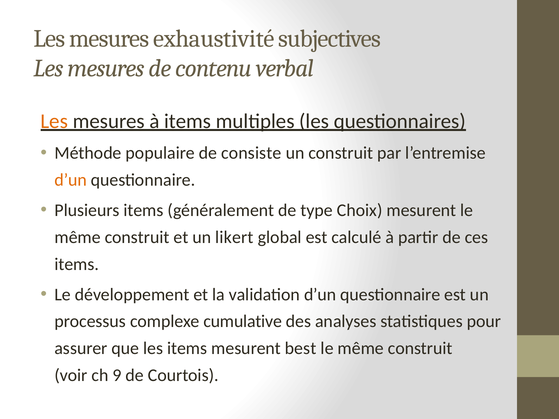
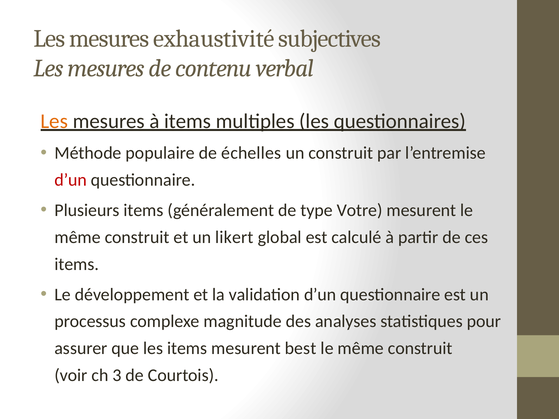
consiste: consiste -> échelles
d’un at (71, 180) colour: orange -> red
Choix: Choix -> Votre
cumulative: cumulative -> magnitude
9: 9 -> 3
